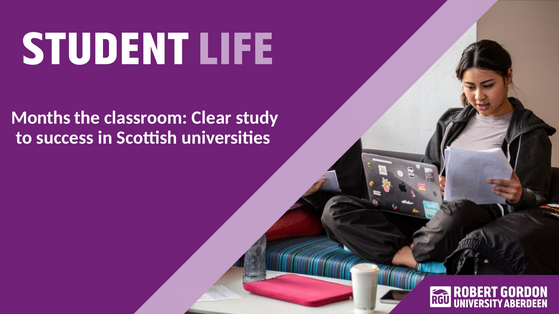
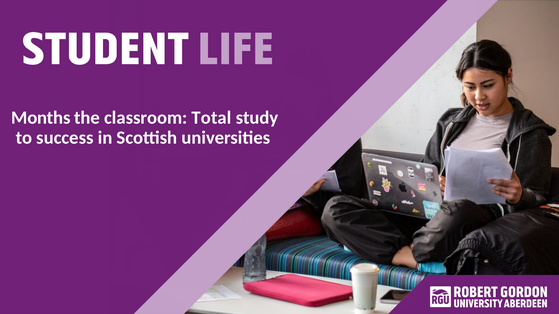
Clear: Clear -> Total
